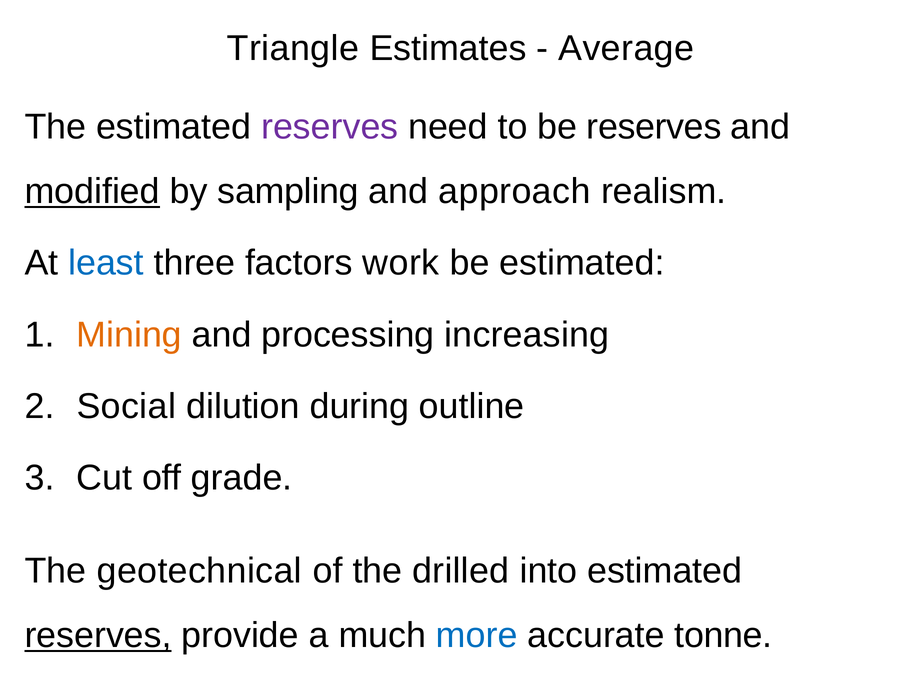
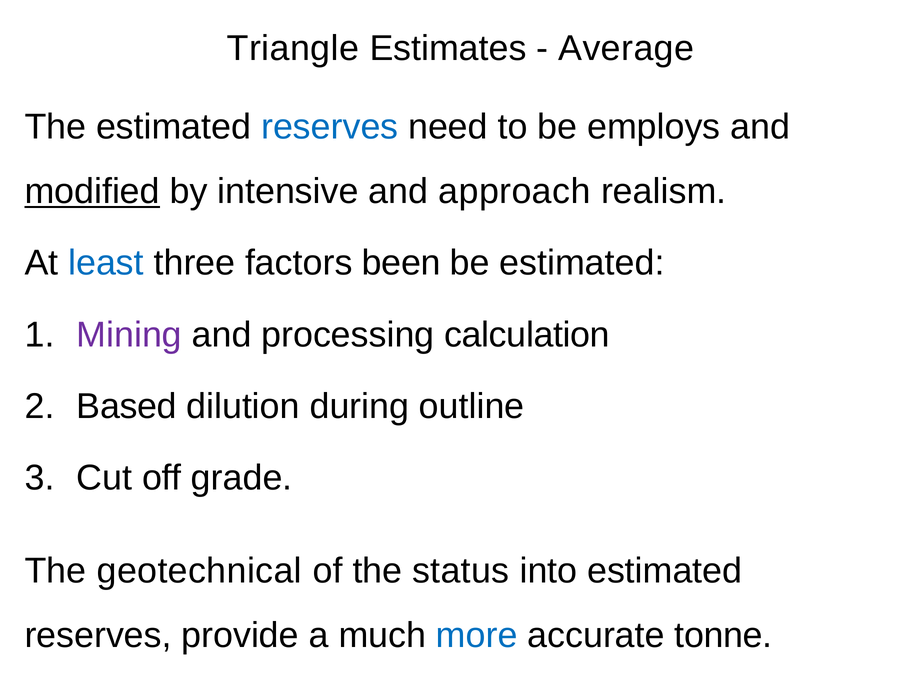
reserves at (330, 127) colour: purple -> blue
be reserves: reserves -> employs
sampling: sampling -> intensive
work: work -> been
Mining colour: orange -> purple
increasing: increasing -> calculation
Social: Social -> Based
drilled: drilled -> status
reserves at (98, 635) underline: present -> none
